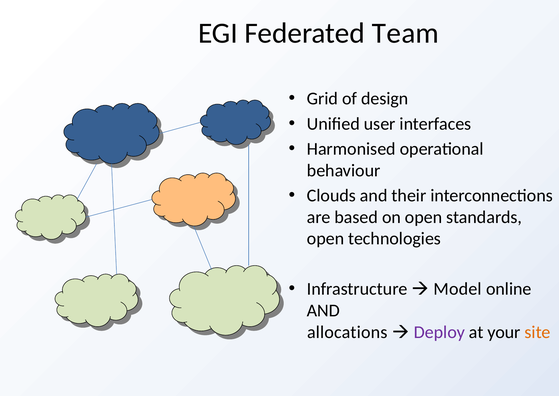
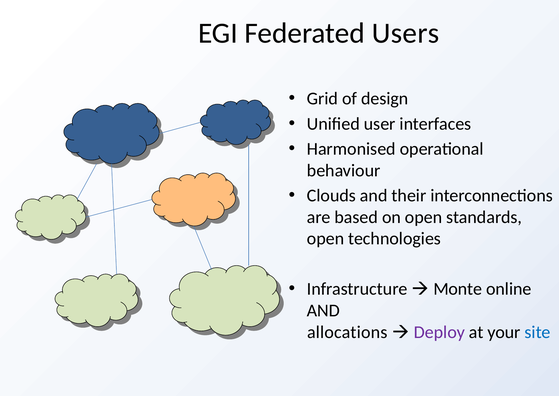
Team: Team -> Users
Model: Model -> Monte
site colour: orange -> blue
